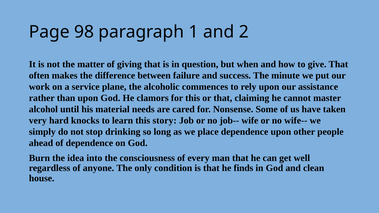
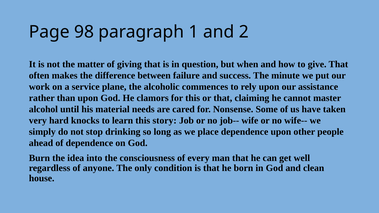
finds: finds -> born
